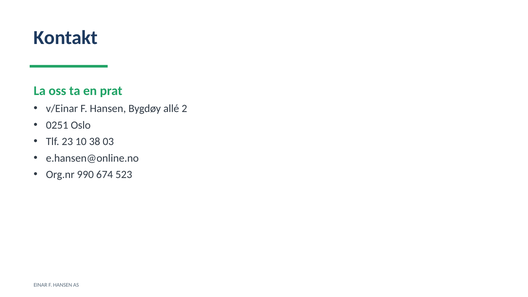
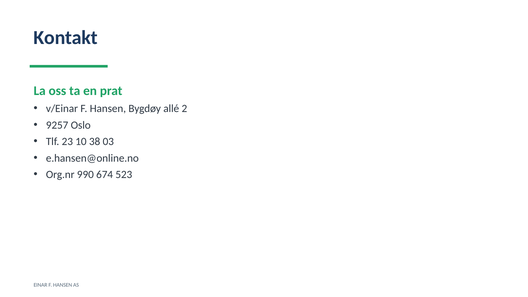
0251: 0251 -> 9257
